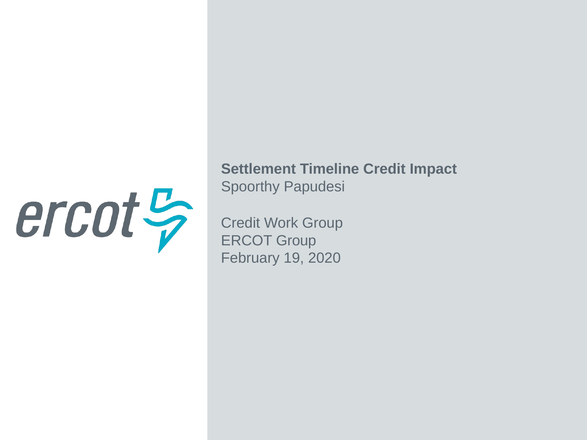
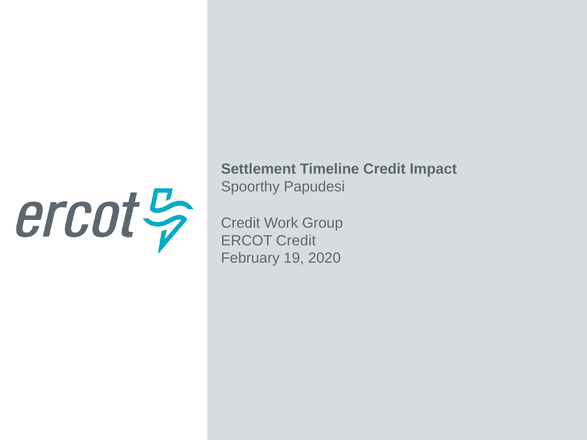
ERCOT Group: Group -> Credit
